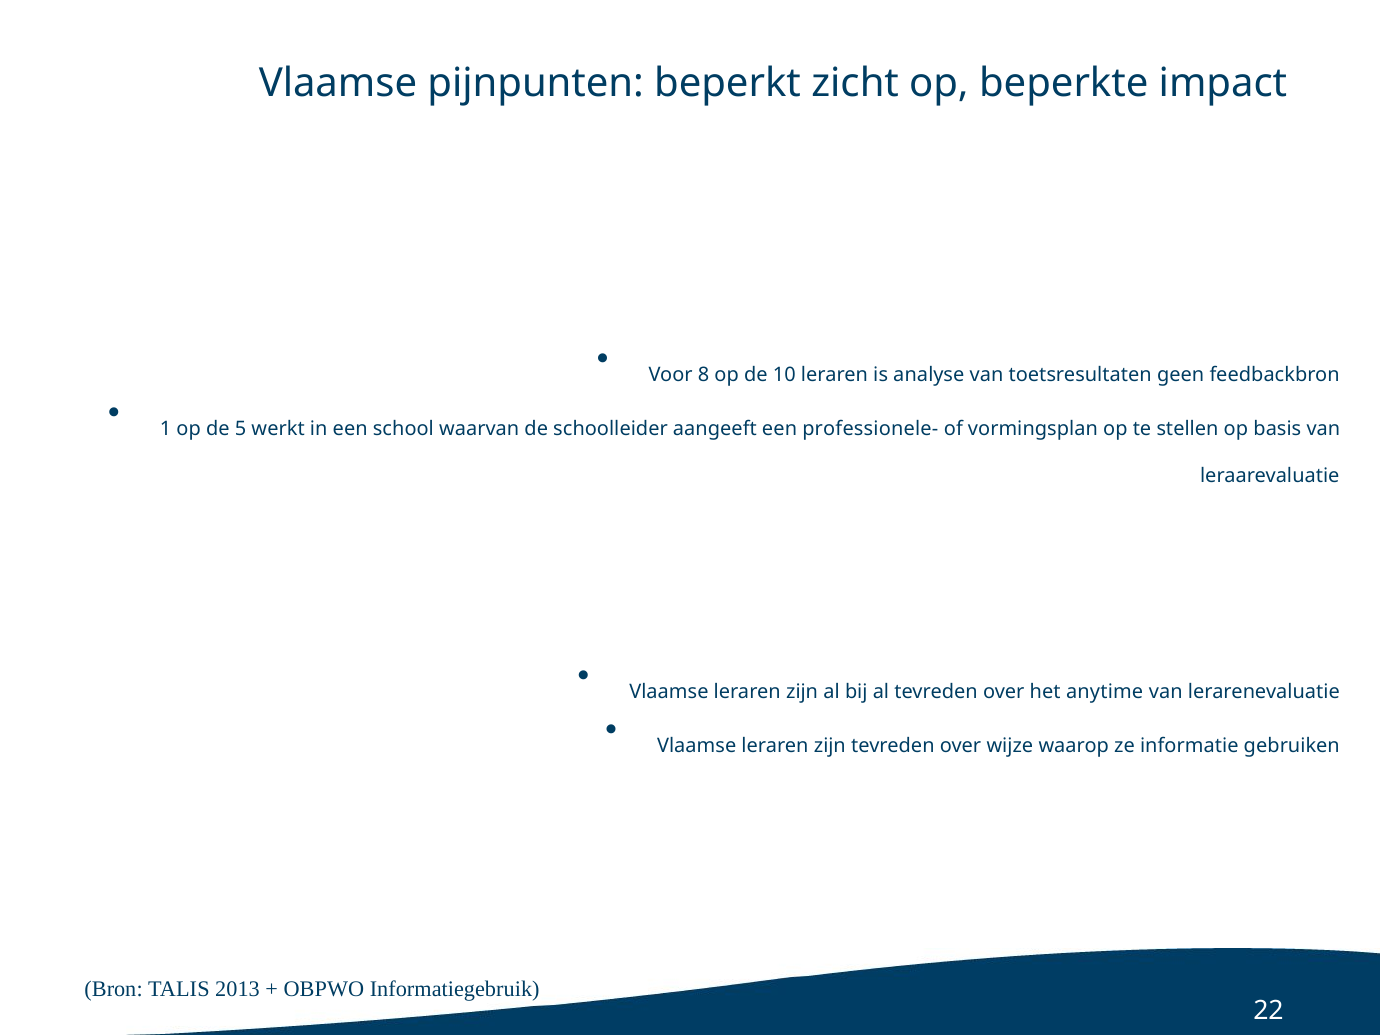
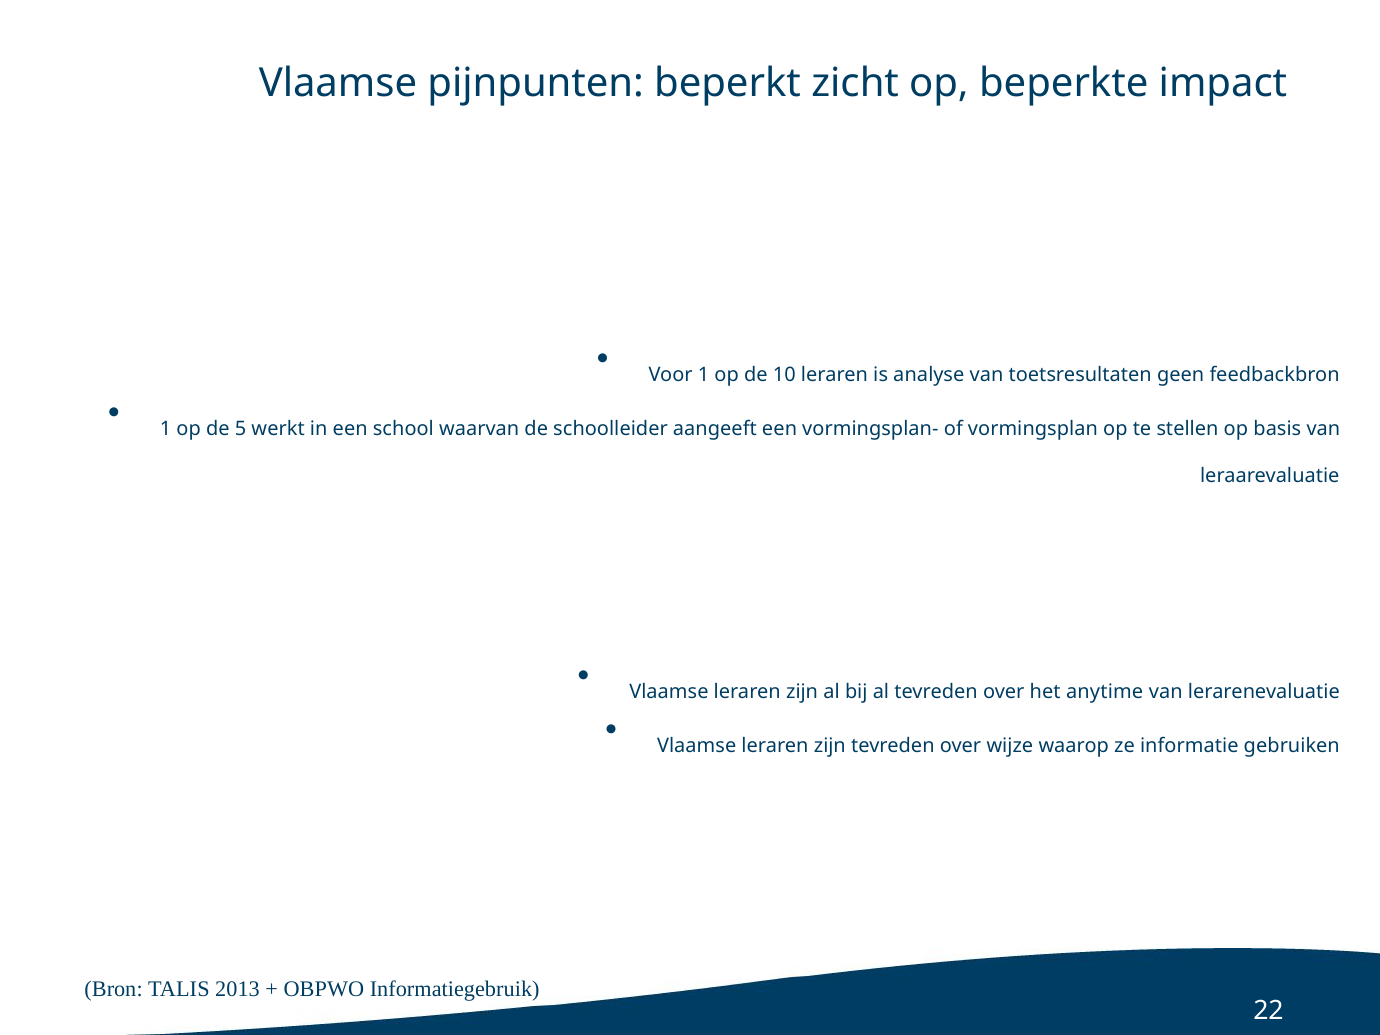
Voor 8: 8 -> 1
professionele-: professionele- -> vormingsplan-
